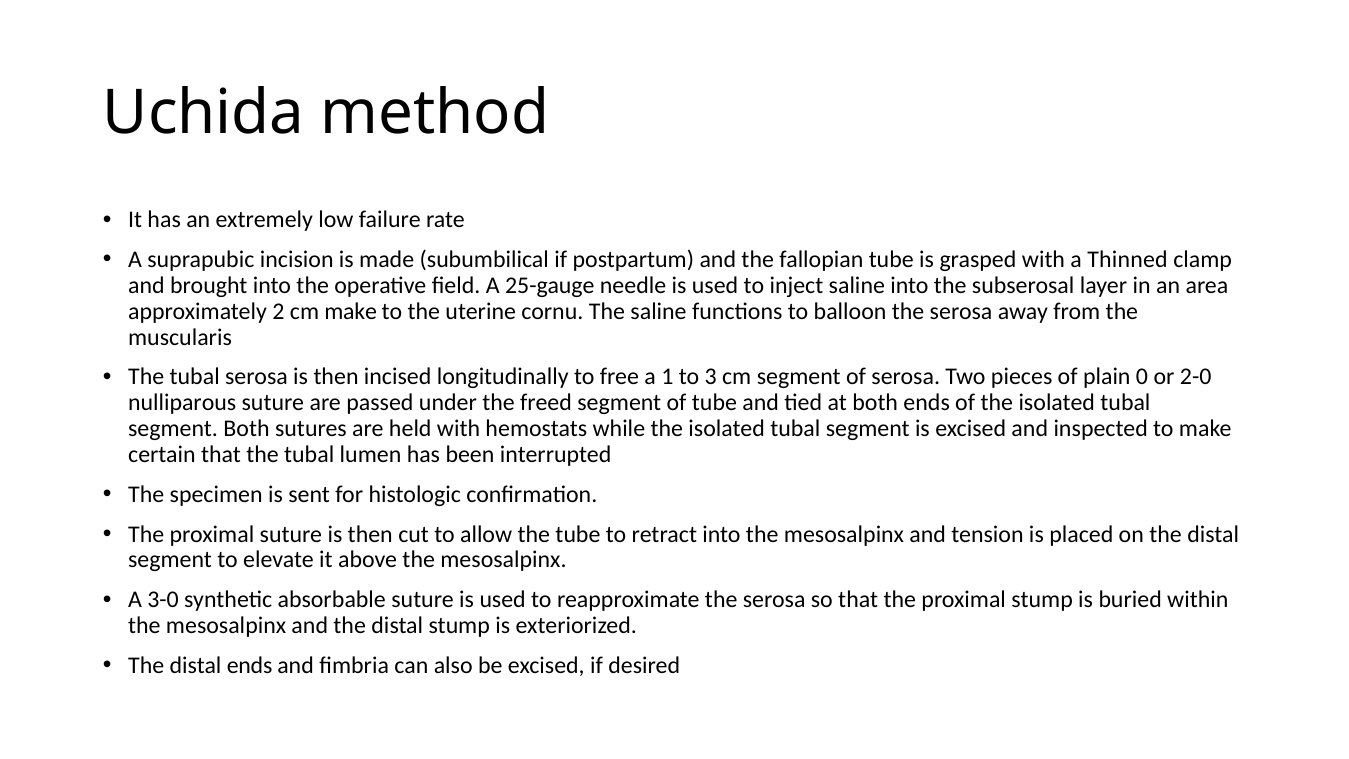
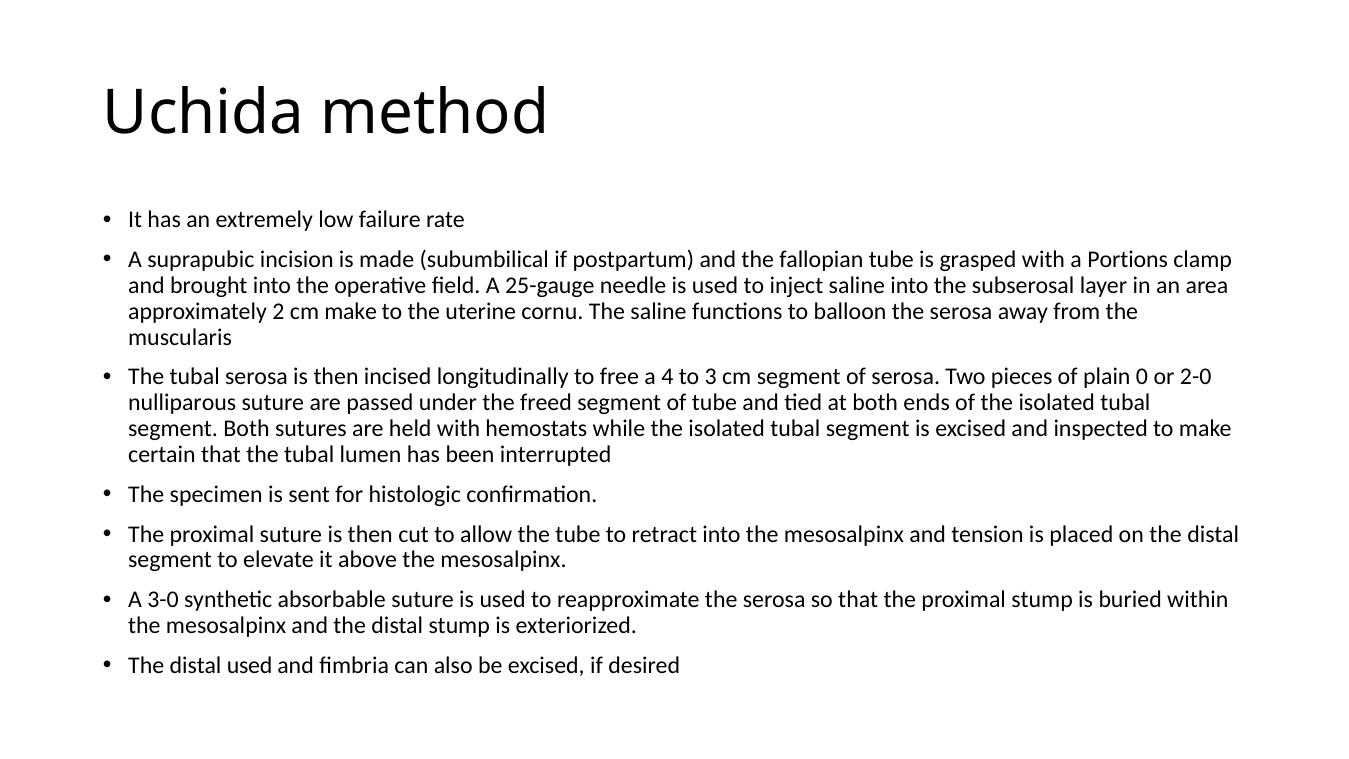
Thinned: Thinned -> Portions
1: 1 -> 4
distal ends: ends -> used
